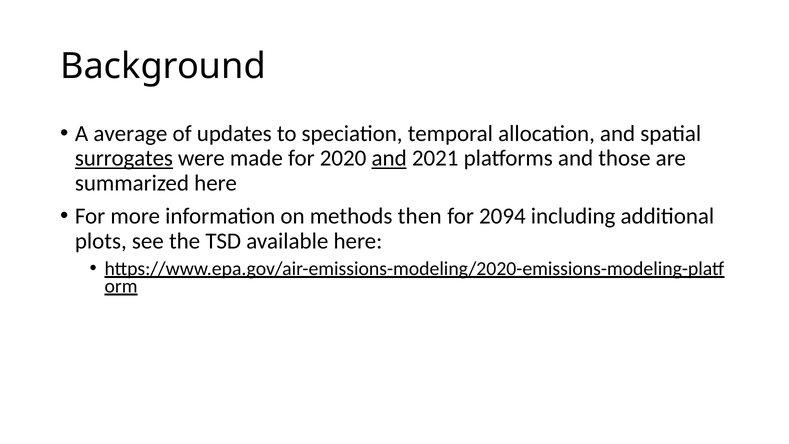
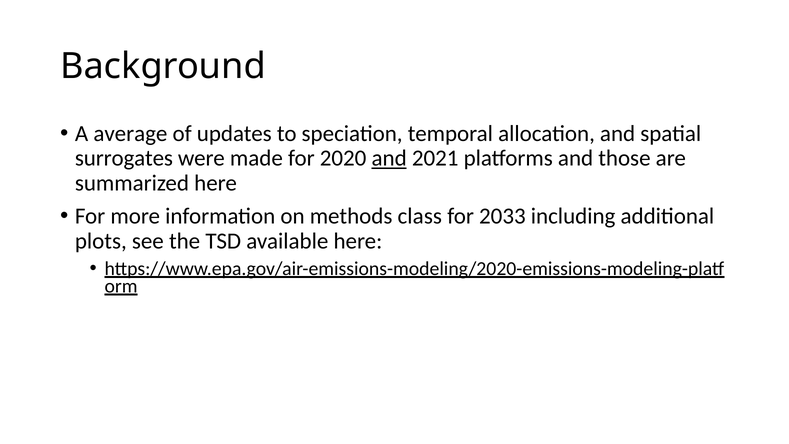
surrogates underline: present -> none
then: then -> class
2094: 2094 -> 2033
